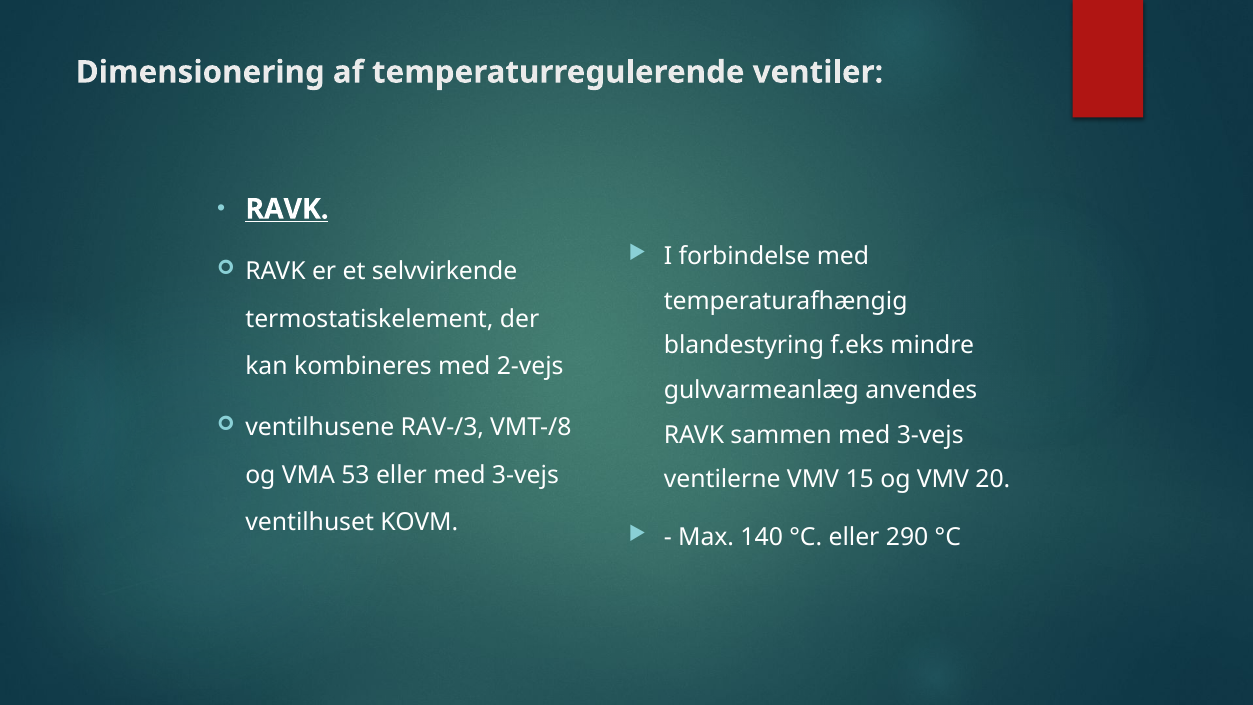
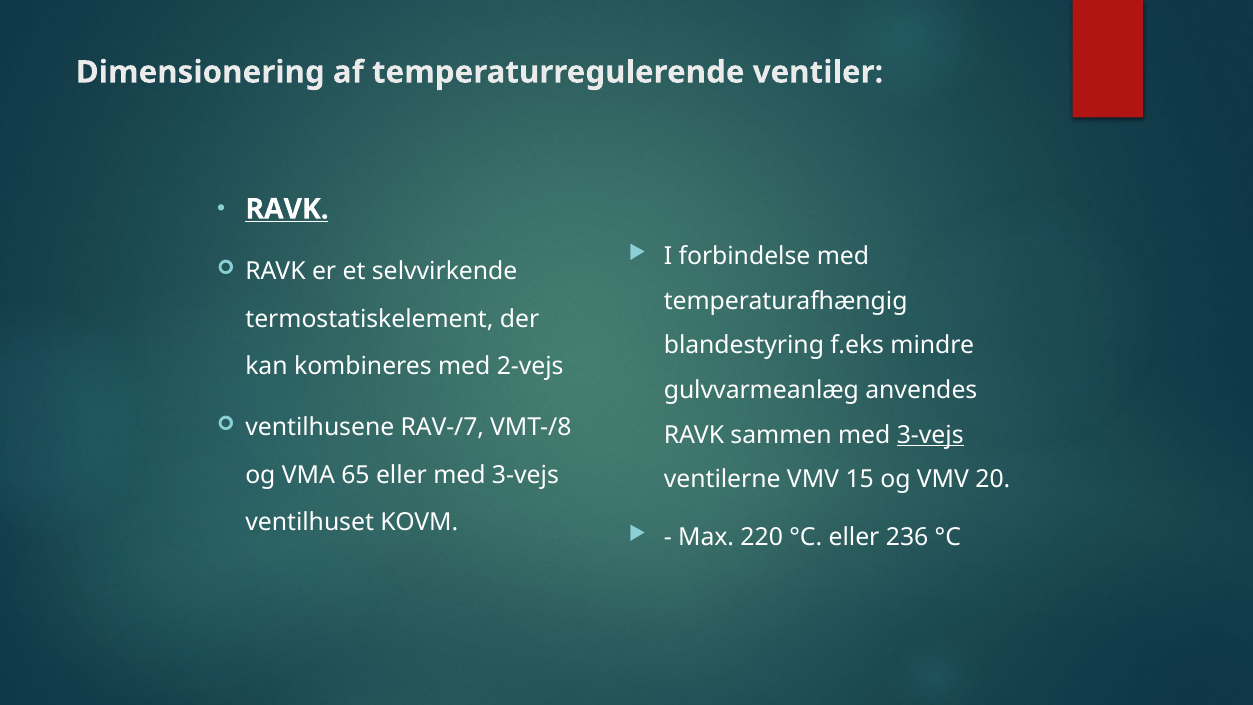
RAV-/3: RAV-/3 -> RAV-/7
3-vejs at (930, 435) underline: none -> present
53: 53 -> 65
140: 140 -> 220
290: 290 -> 236
